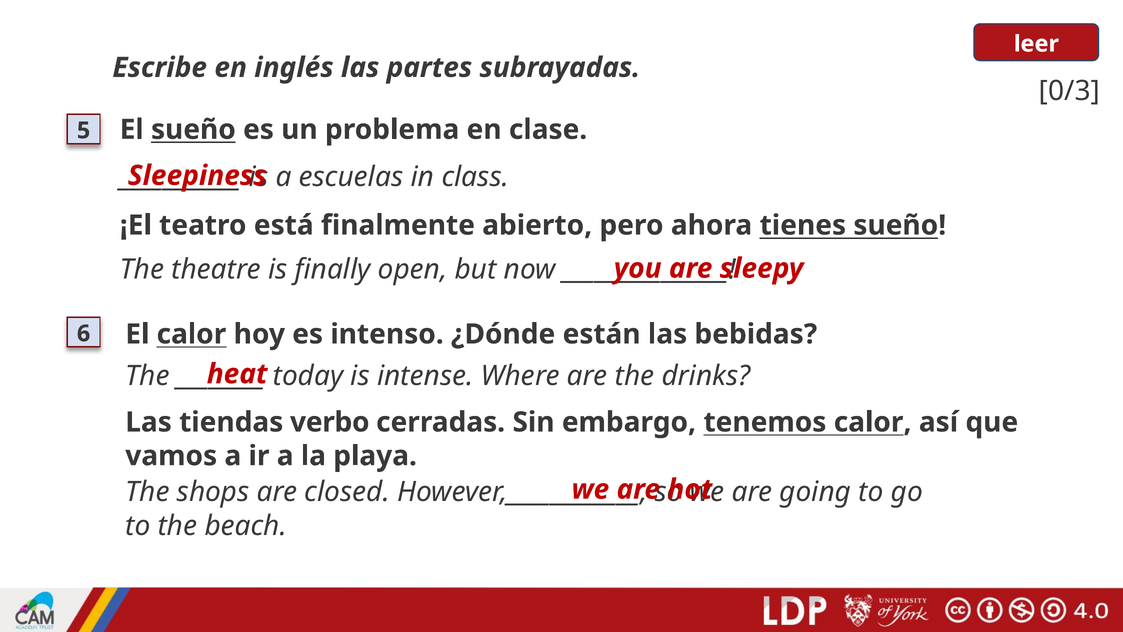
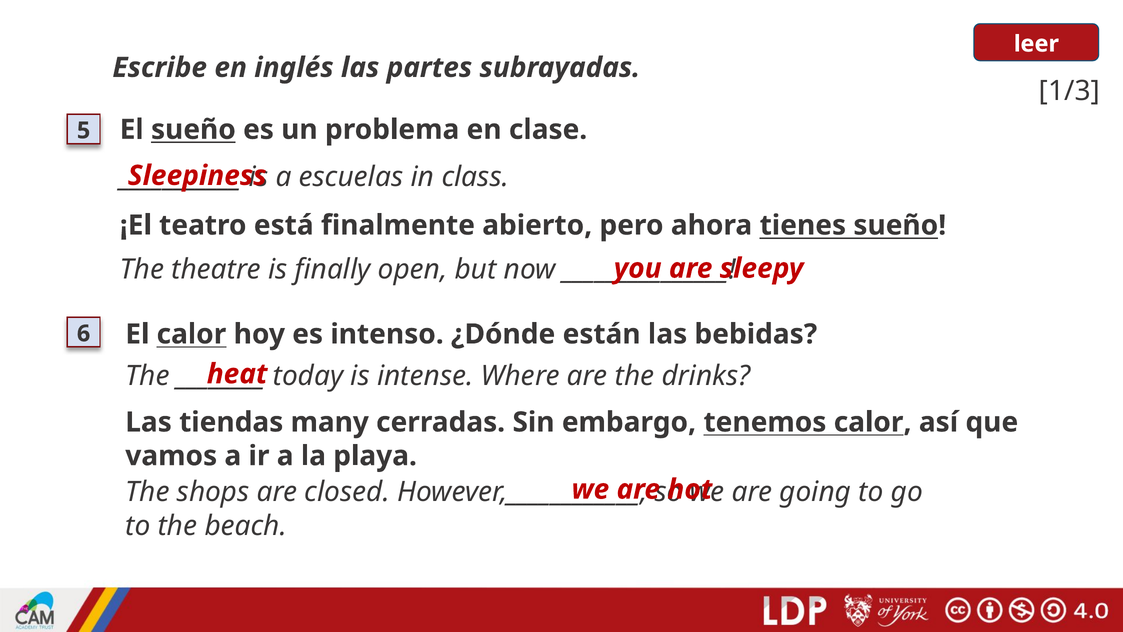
0/3: 0/3 -> 1/3
verbo: verbo -> many
